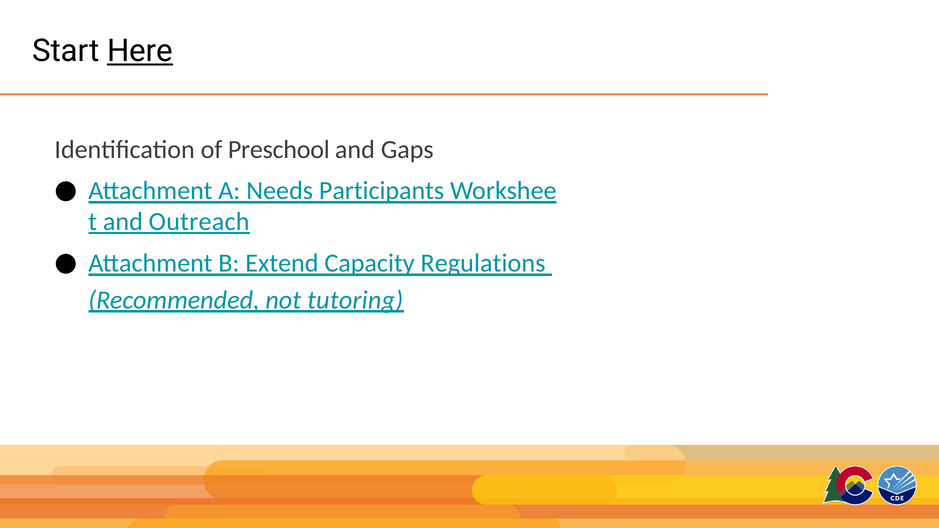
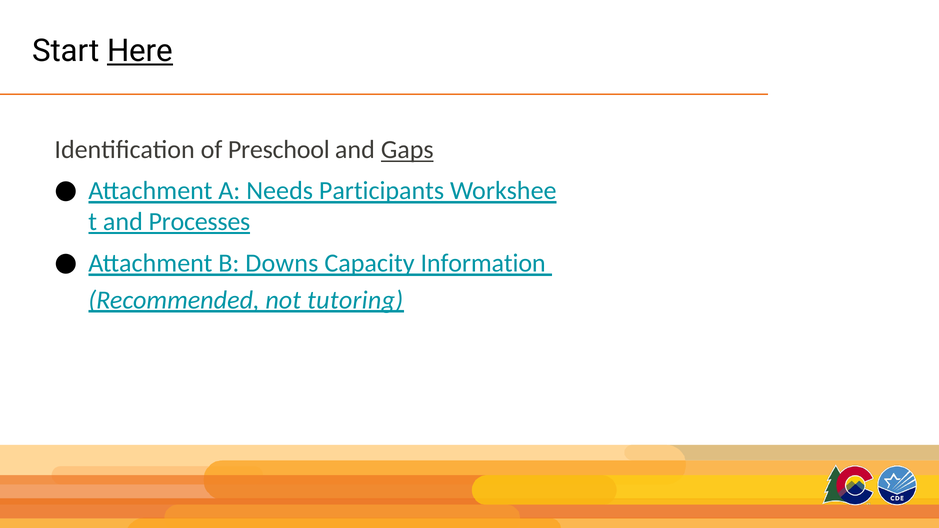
Gaps underline: none -> present
Outreach: Outreach -> Processes
Extend: Extend -> Downs
Regulations: Regulations -> Information
